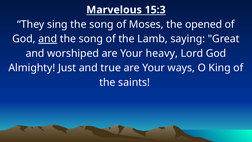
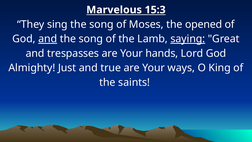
saying underline: none -> present
worshiped: worshiped -> trespasses
heavy: heavy -> hands
